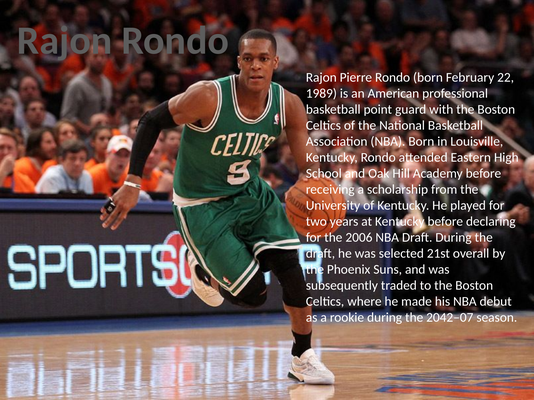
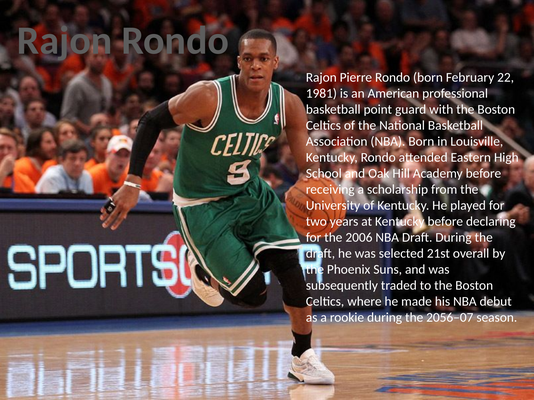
1989: 1989 -> 1981
2042–07: 2042–07 -> 2056–07
